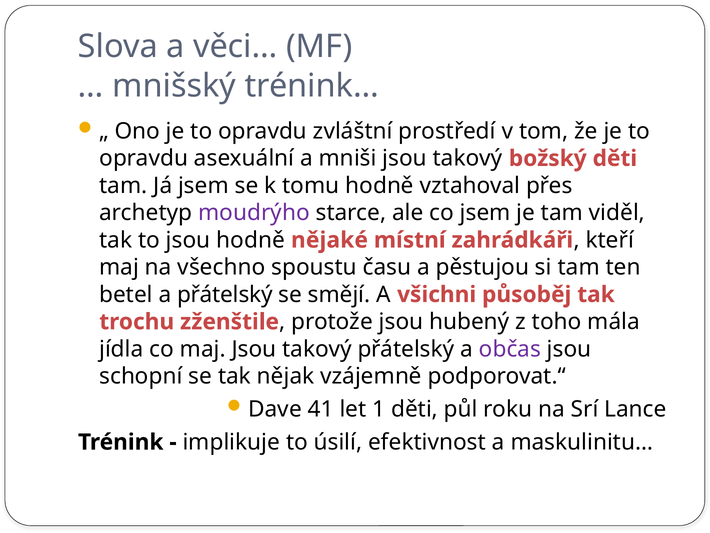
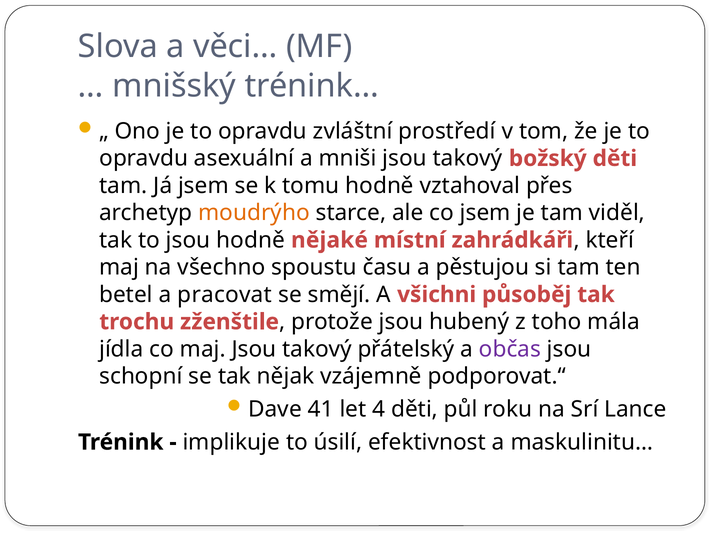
moudrýho colour: purple -> orange
a přátelský: přátelský -> pracovat
1: 1 -> 4
